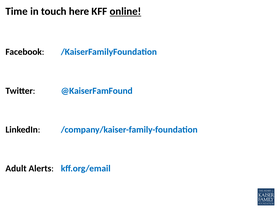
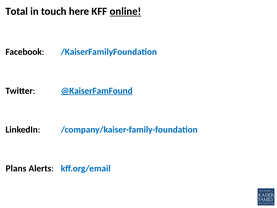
Time: Time -> Total
@KaiserFamFound underline: none -> present
Adult: Adult -> Plans
